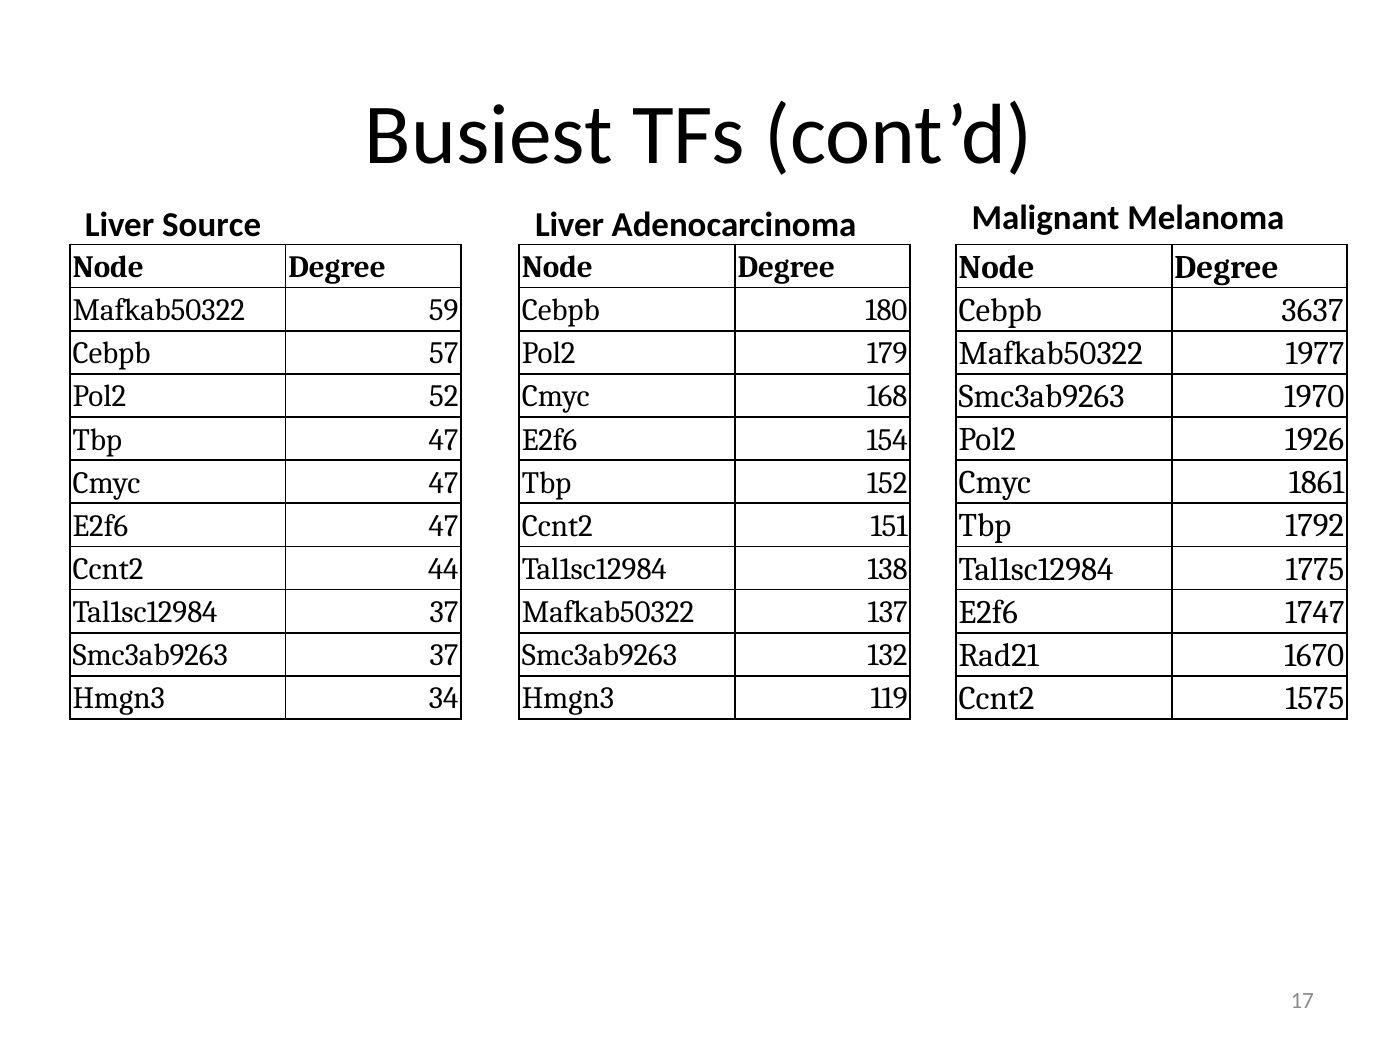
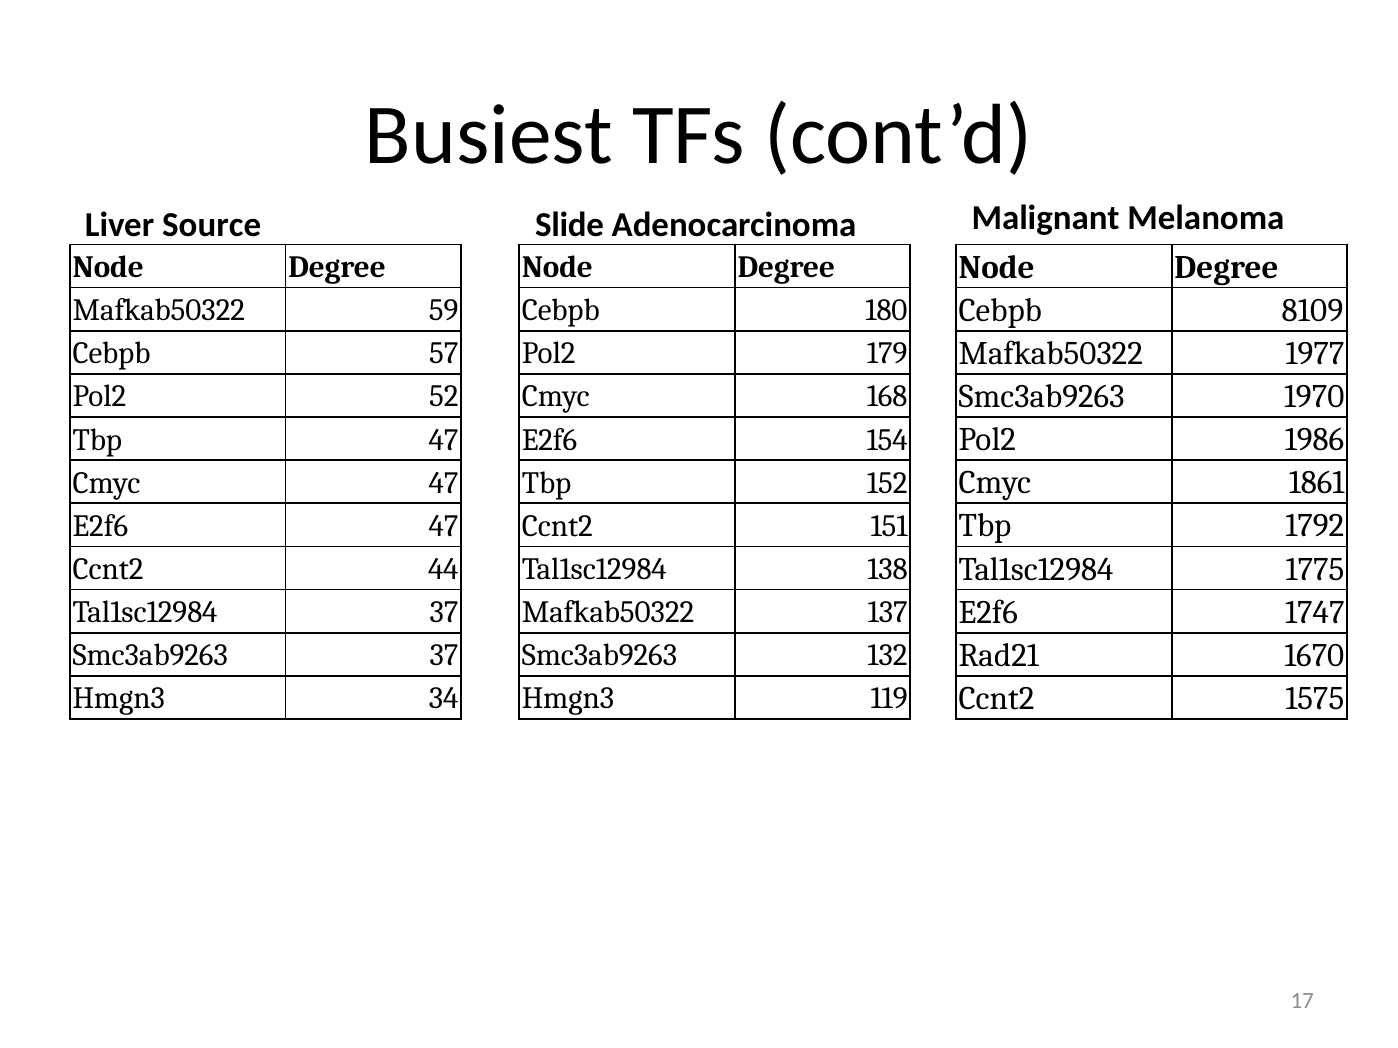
Liver at (569, 225): Liver -> Slide
3637: 3637 -> 8109
1926: 1926 -> 1986
